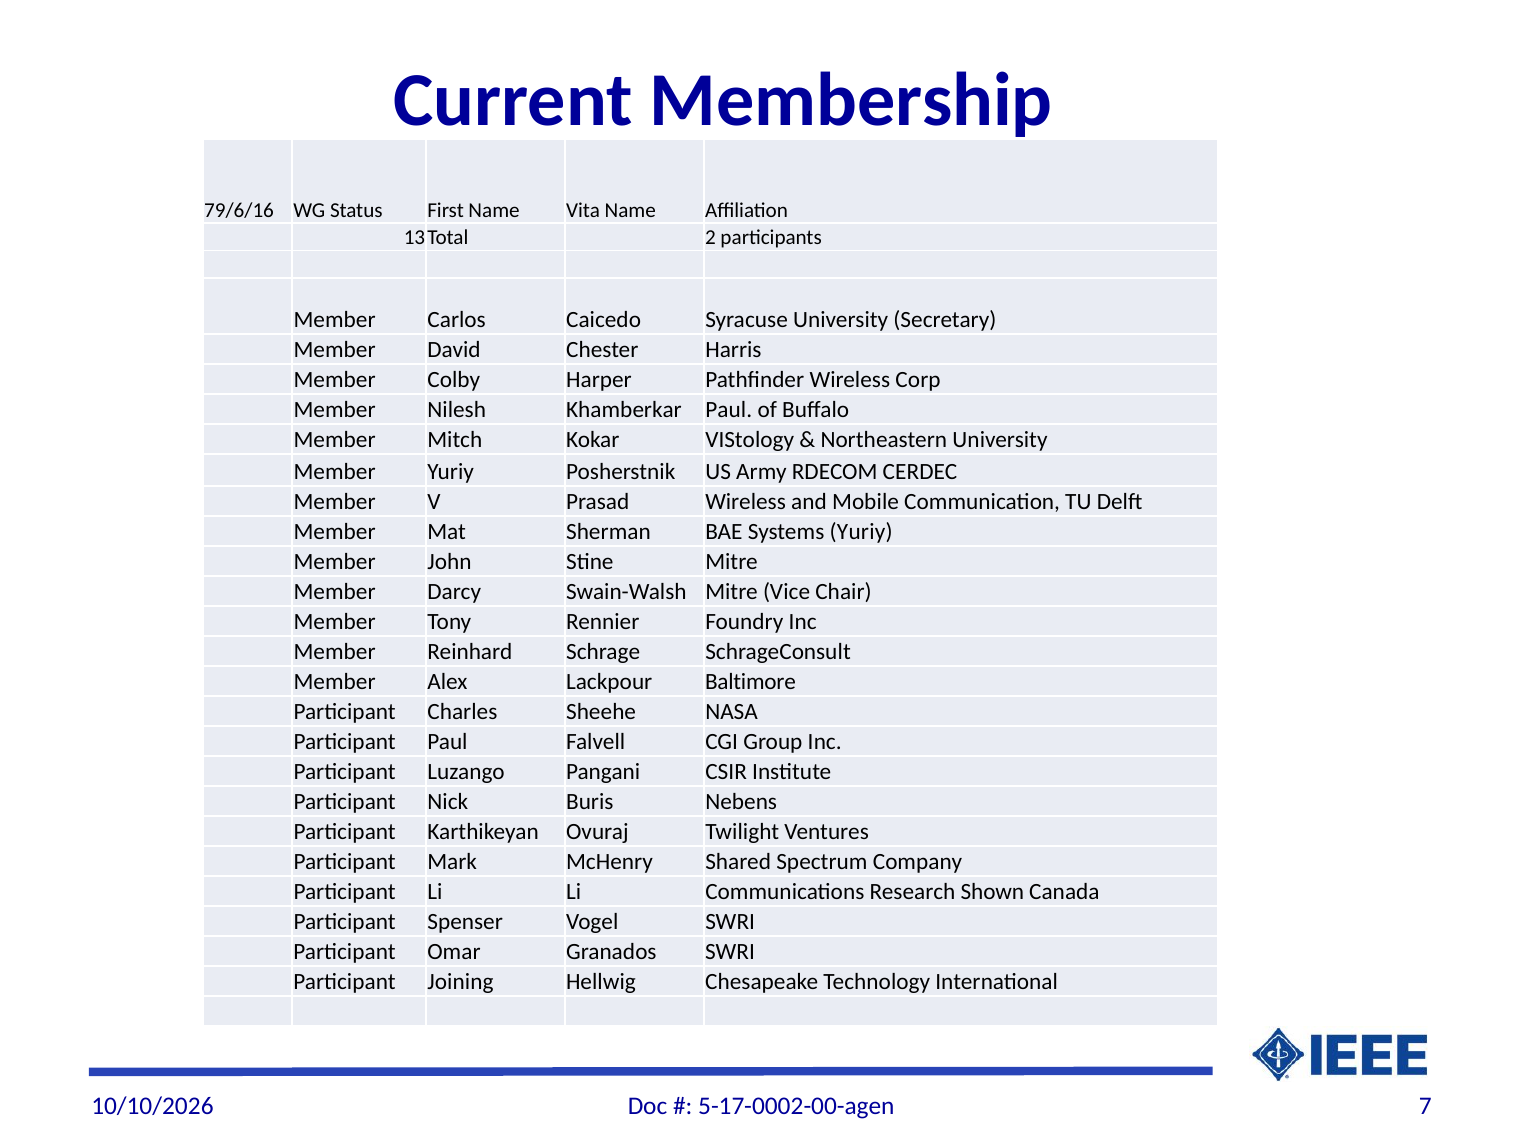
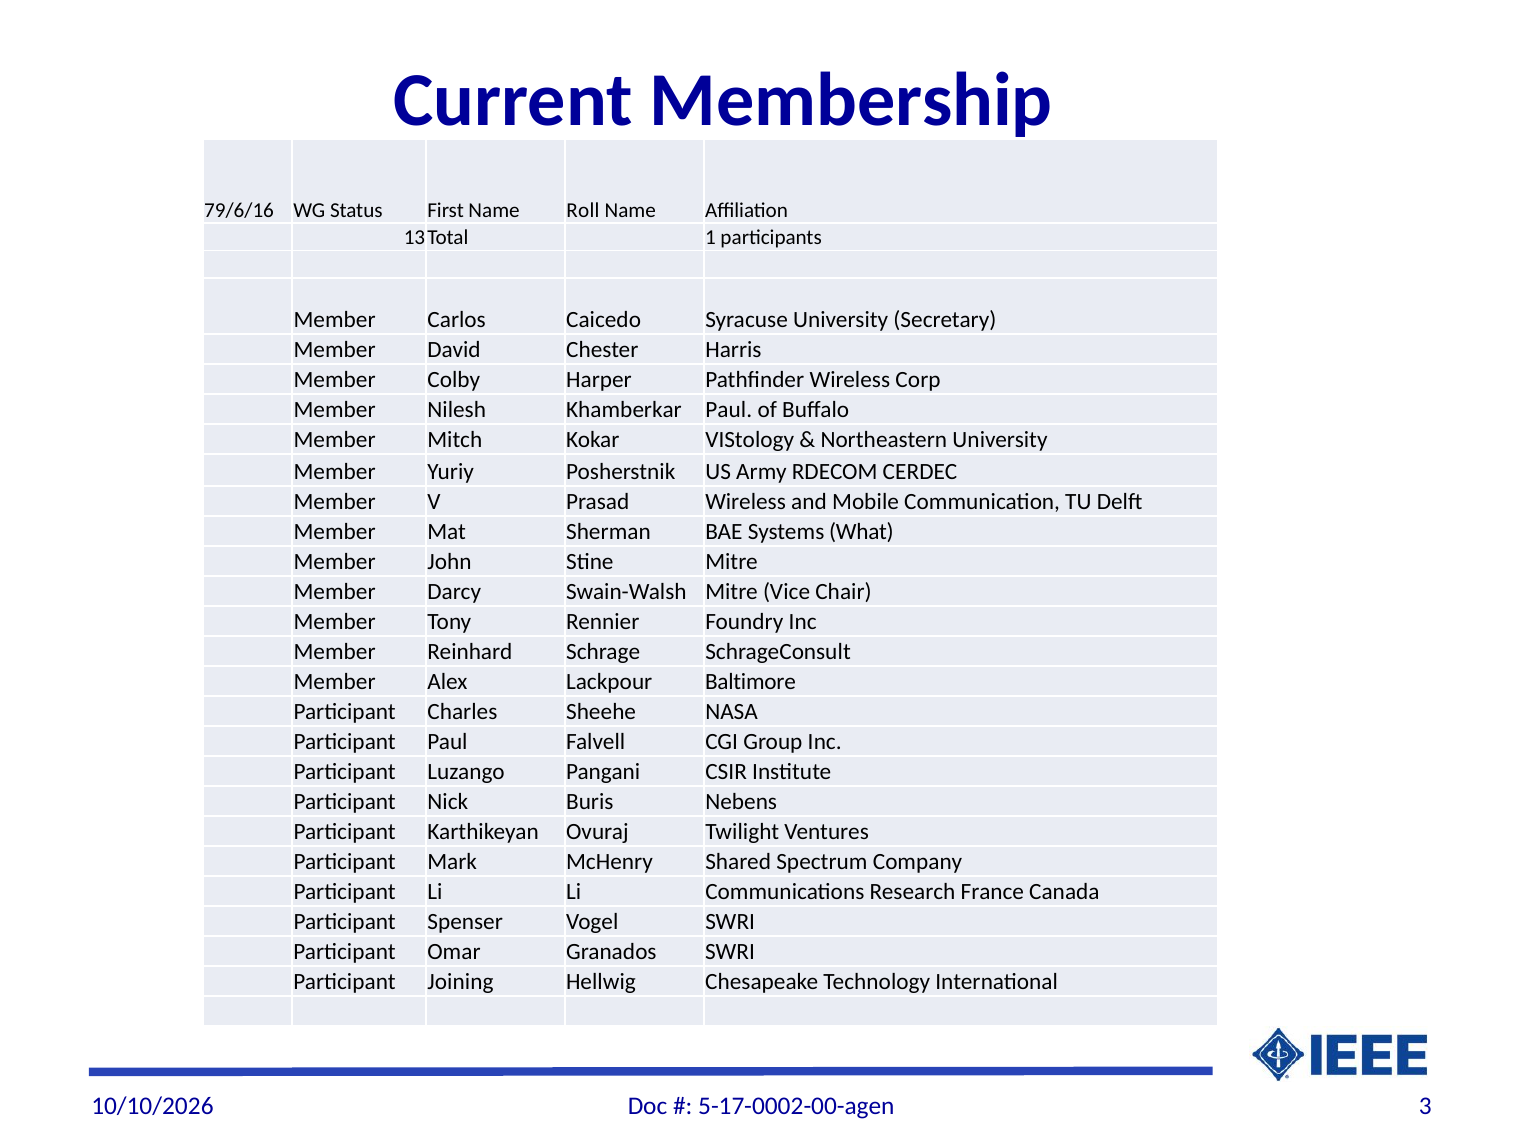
Vita: Vita -> Roll
2: 2 -> 1
Systems Yuriy: Yuriy -> What
Shown: Shown -> France
7: 7 -> 3
